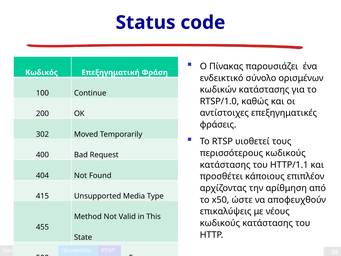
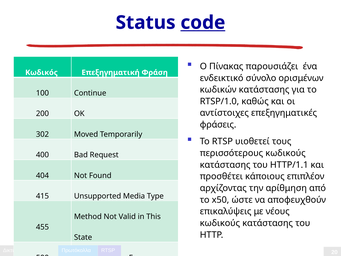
code underline: none -> present
